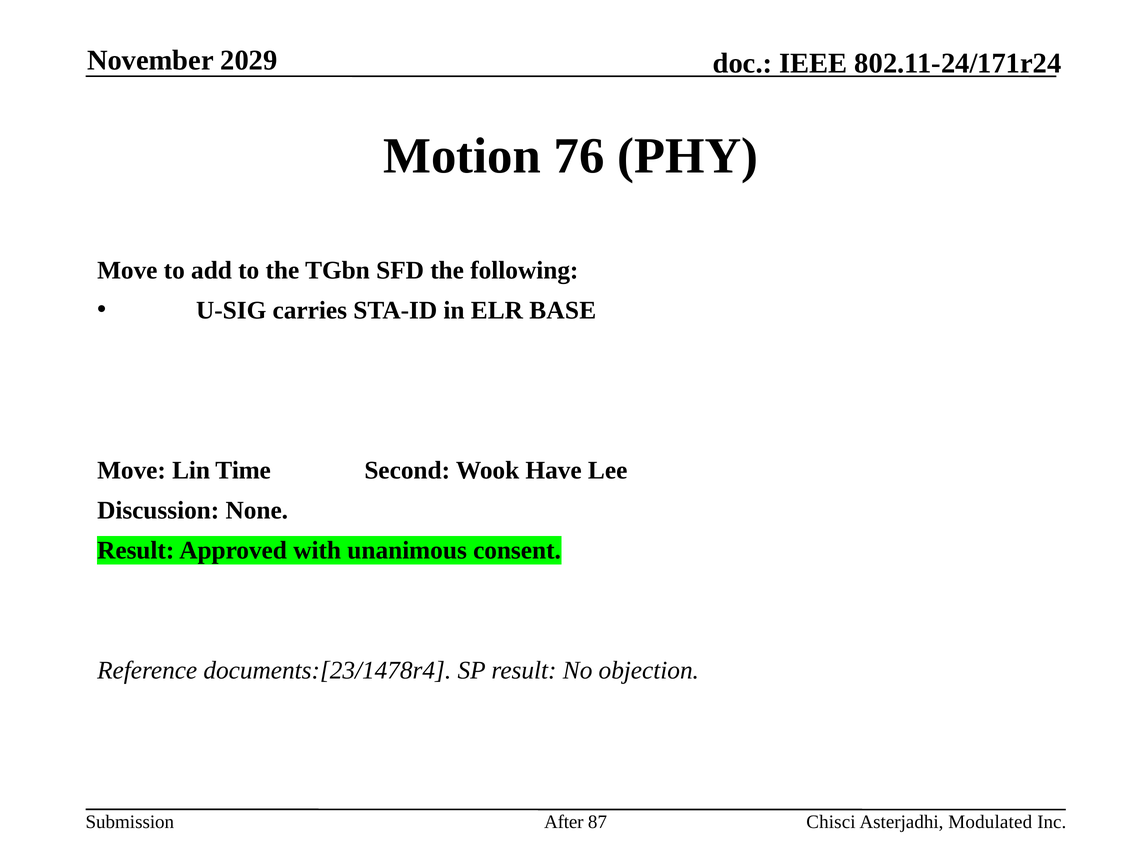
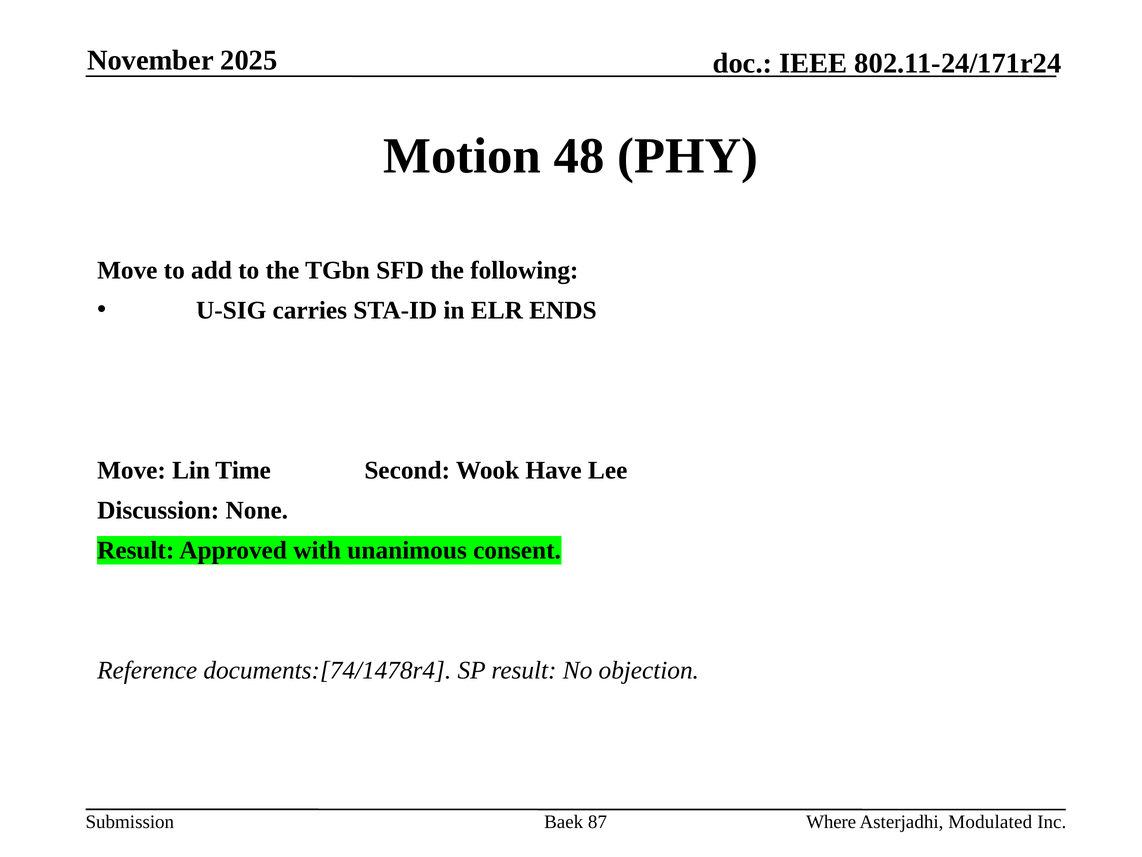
2029: 2029 -> 2025
76: 76 -> 48
BASE: BASE -> ENDS
documents:[23/1478r4: documents:[23/1478r4 -> documents:[74/1478r4
After: After -> Baek
Chisci: Chisci -> Where
